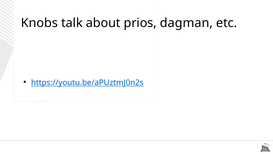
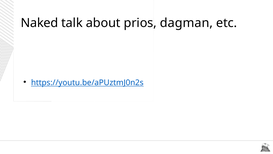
Knobs: Knobs -> Naked
